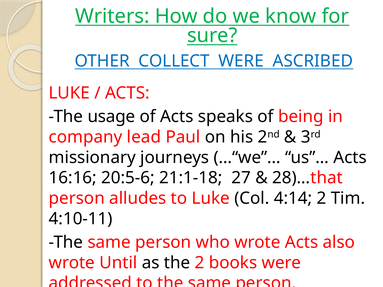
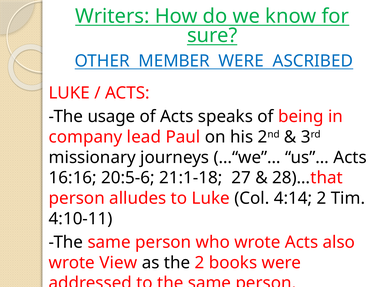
COLLECT: COLLECT -> MEMBER
Until: Until -> View
